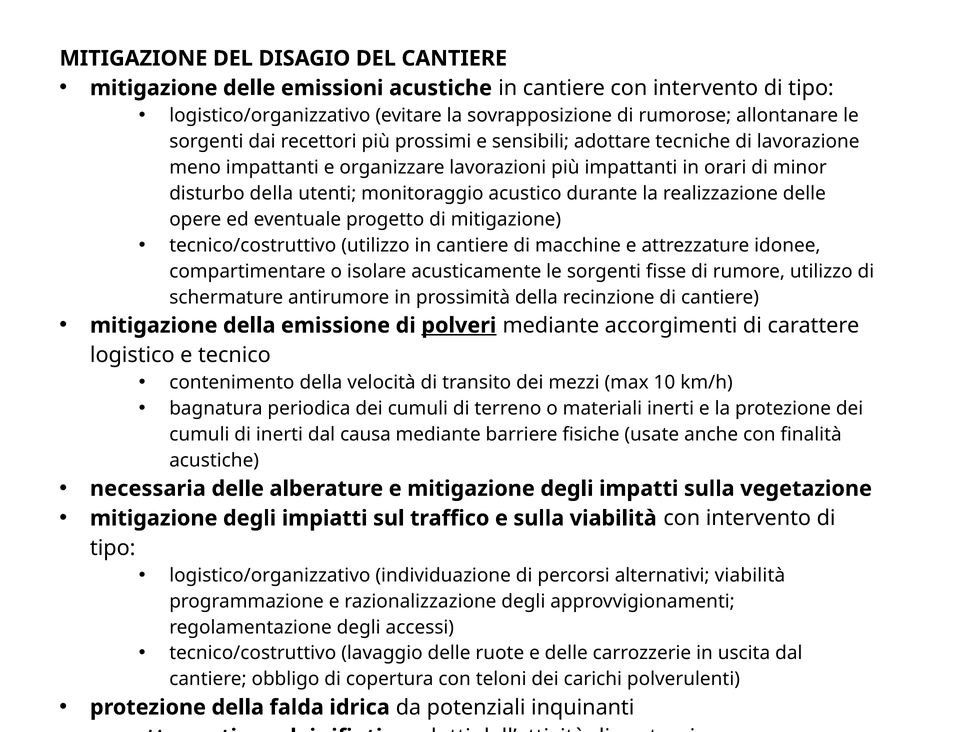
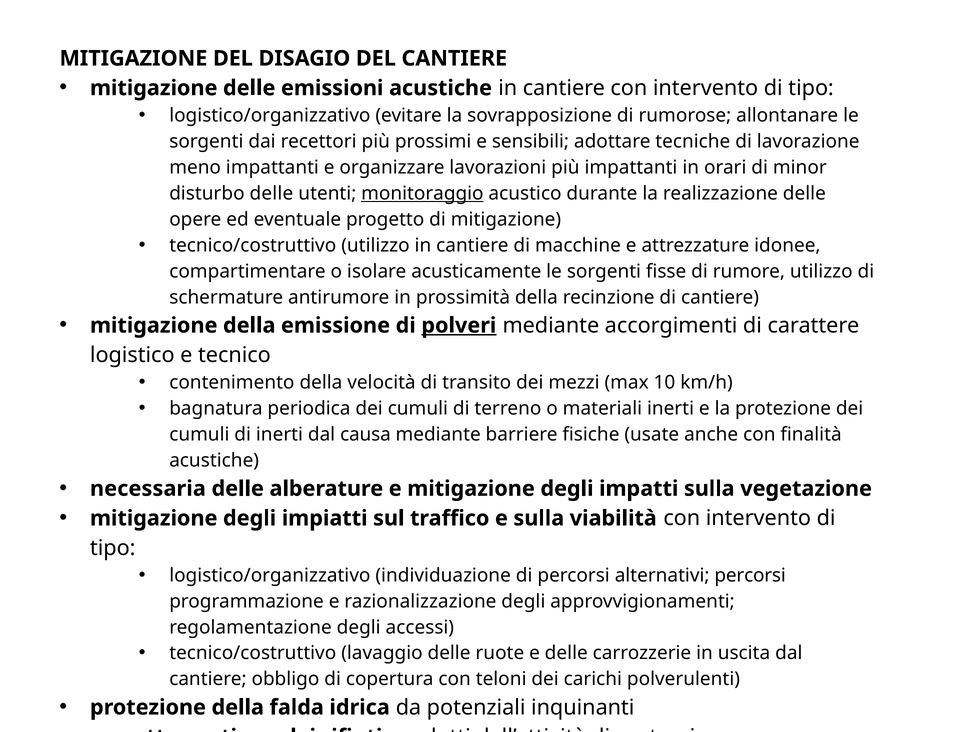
disturbo della: della -> delle
monitoraggio underline: none -> present
alternativi viabilità: viabilità -> percorsi
